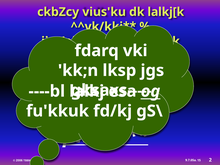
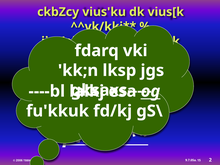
lalkj[k: lalkj[k -> vius[k
